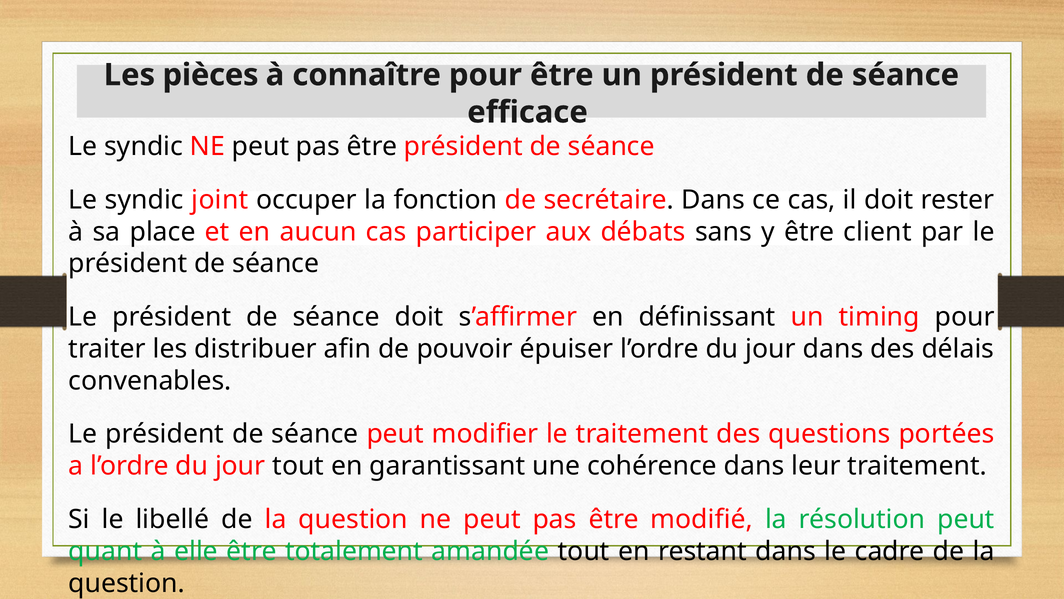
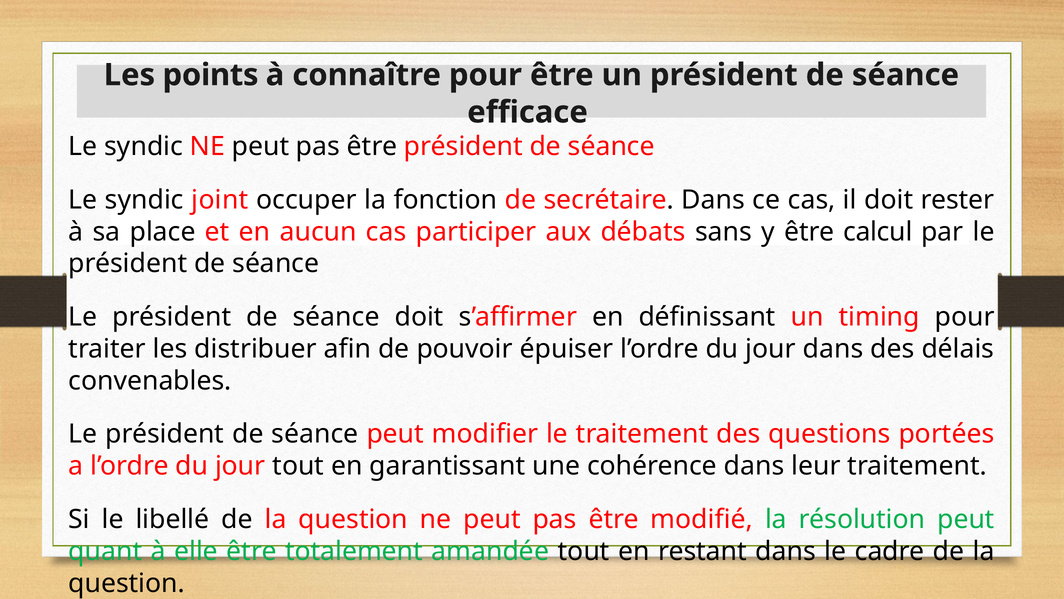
pièces: pièces -> points
client: client -> calcul
